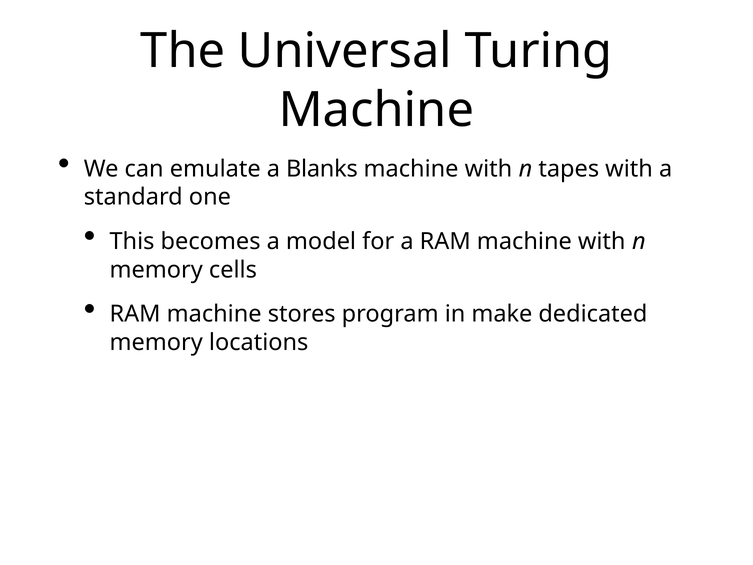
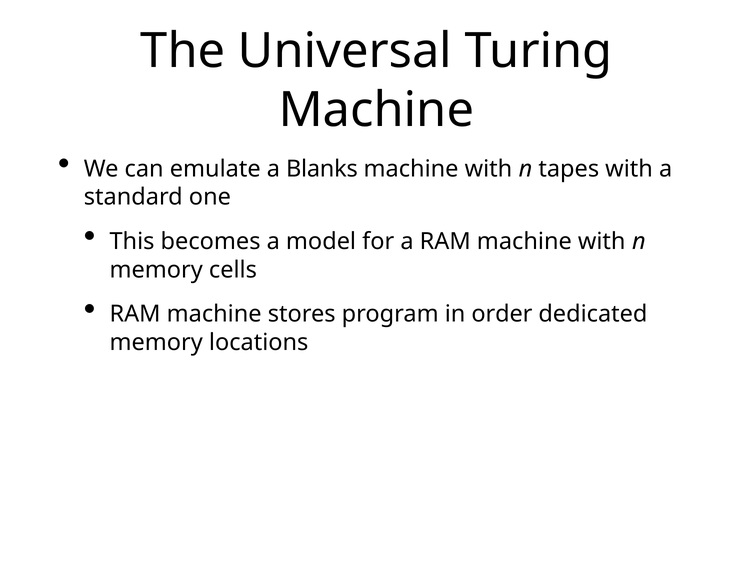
make: make -> order
